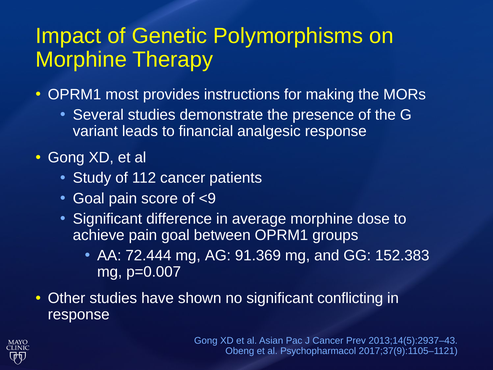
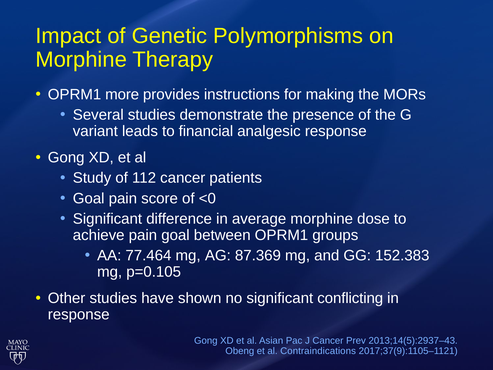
most: most -> more
<9: <9 -> <0
72.444: 72.444 -> 77.464
91.369: 91.369 -> 87.369
p=0.007: p=0.007 -> p=0.105
Psychopharmacol: Psychopharmacol -> Contraindications
